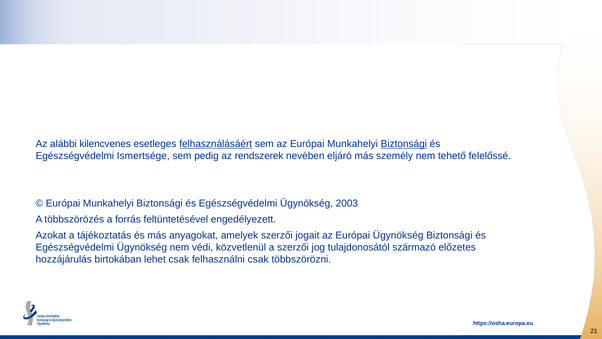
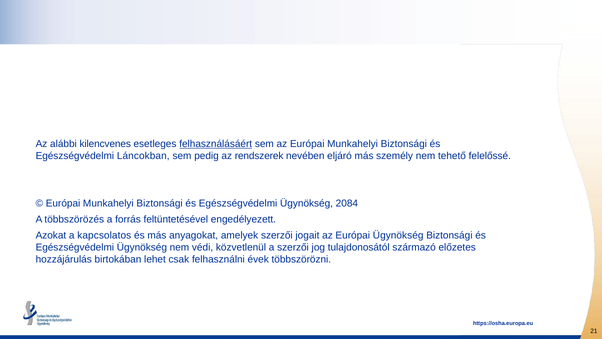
Biztonsági at (404, 144) underline: present -> none
Ismertsége: Ismertsége -> Láncokban
2003: 2003 -> 2084
tájékoztatás: tájékoztatás -> kapcsolatos
felhasználni csak: csak -> évek
